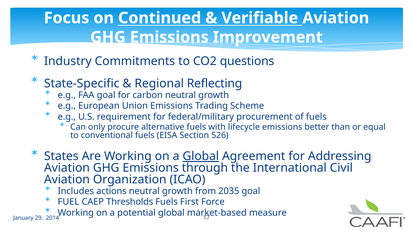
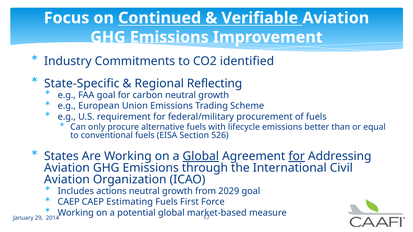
questions: questions -> identified
for at (297, 157) underline: none -> present
2035: 2035 -> 2029
FUEL at (68, 202): FUEL -> CAEP
Thresholds: Thresholds -> Estimating
